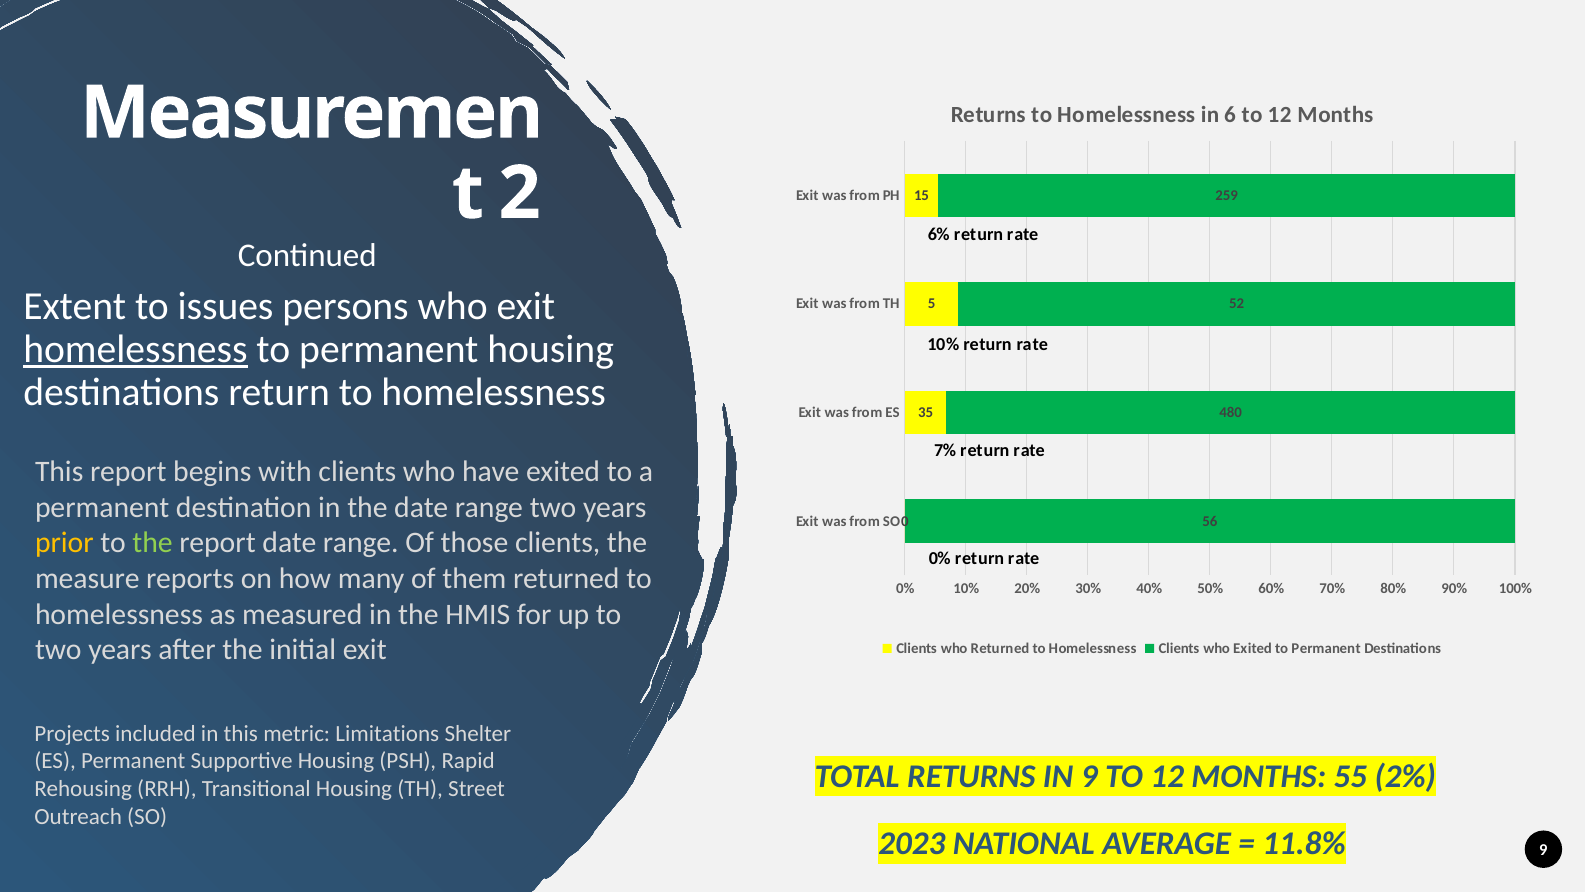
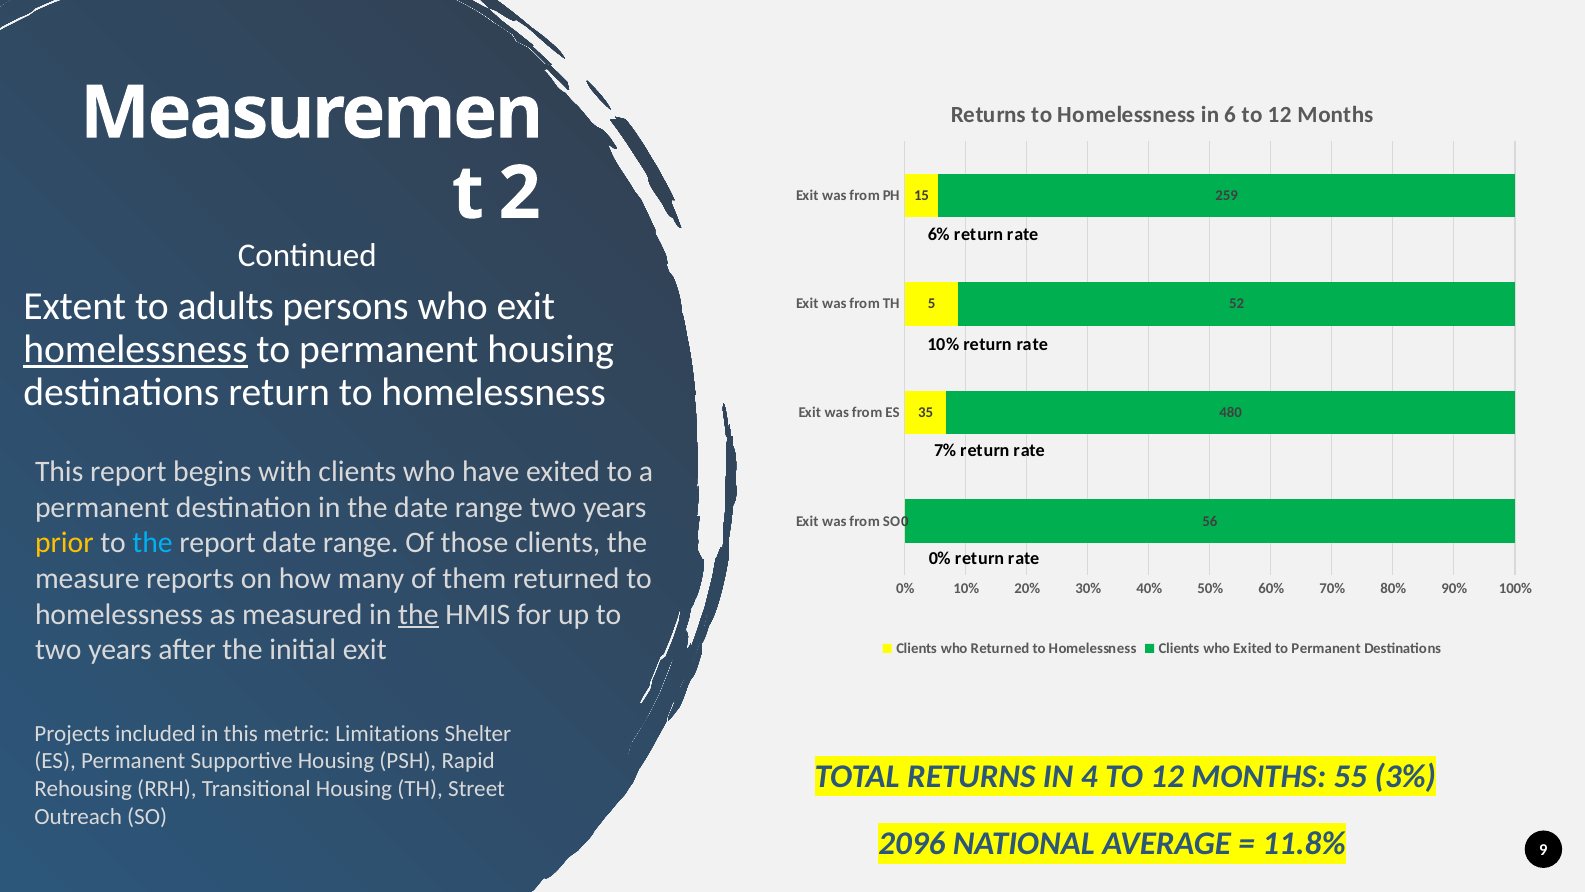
issues: issues -> adults
the at (153, 543) colour: light green -> light blue
the at (418, 614) underline: none -> present
IN 9: 9 -> 4
2%: 2% -> 3%
2023: 2023 -> 2096
